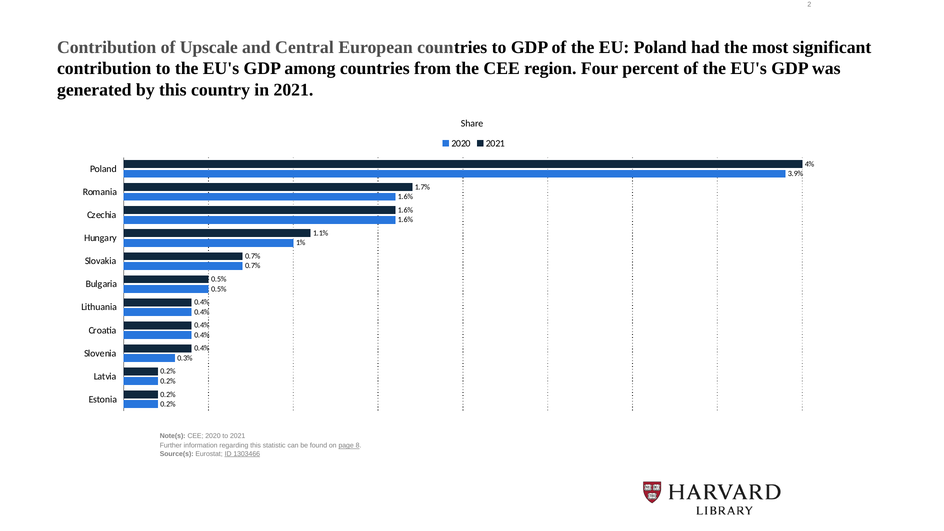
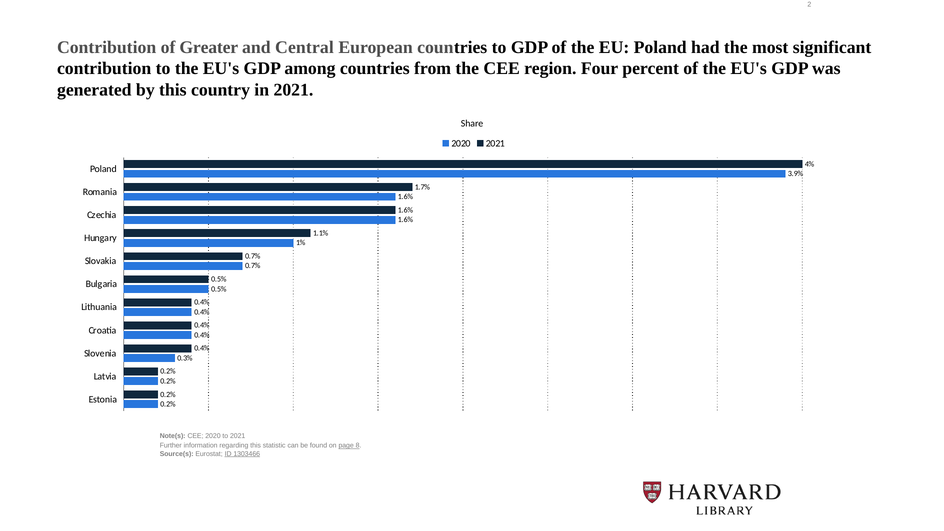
Upscale: Upscale -> Greater
